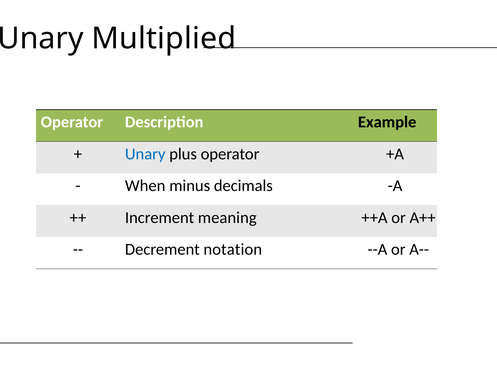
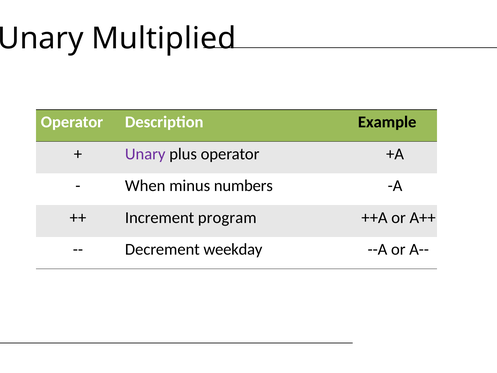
Unary at (145, 154) colour: blue -> purple
decimals: decimals -> numbers
meaning: meaning -> program
notation: notation -> weekday
